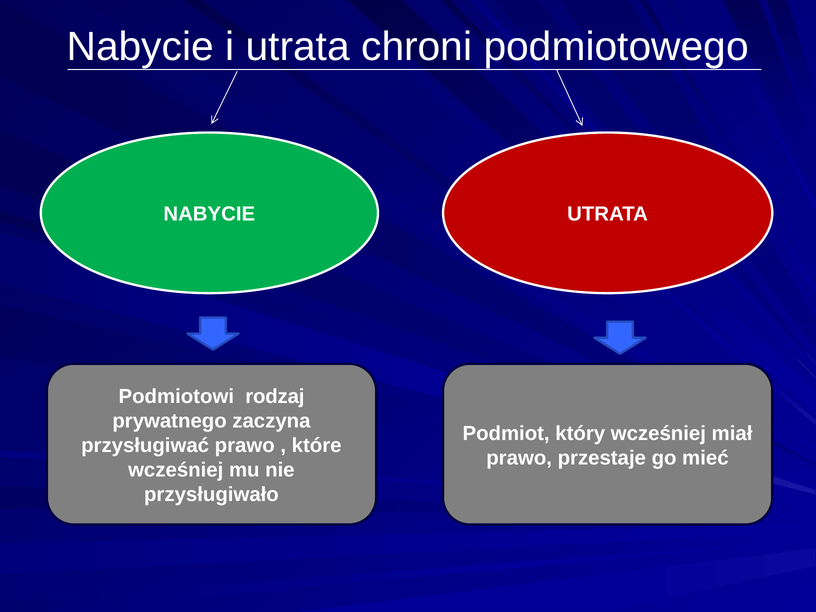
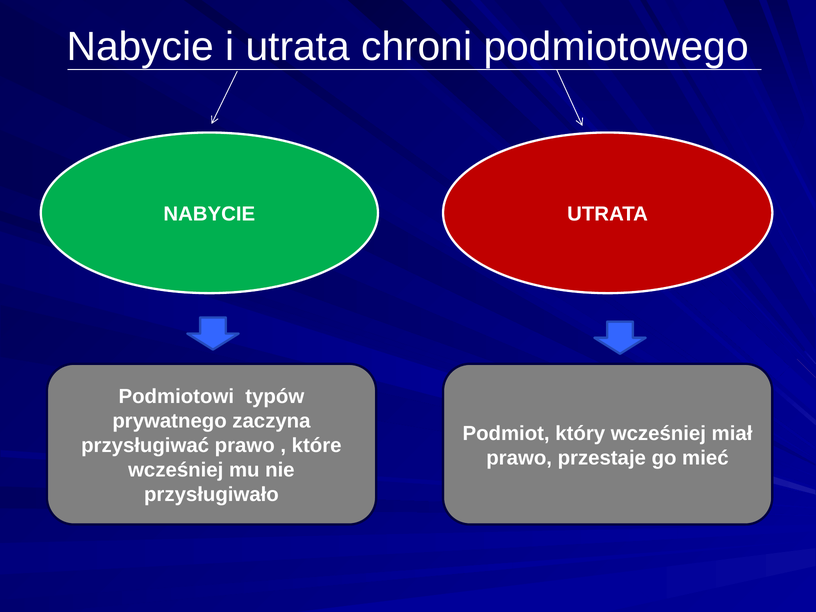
rodzaj: rodzaj -> typów
